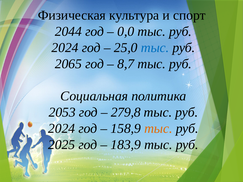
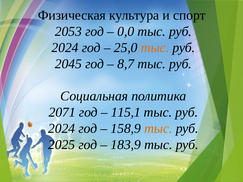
2044: 2044 -> 2053
тыс at (155, 48) colour: blue -> orange
2065: 2065 -> 2045
2053: 2053 -> 2071
279,8: 279,8 -> 115,1
